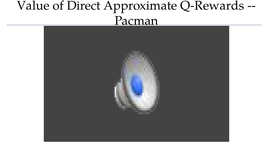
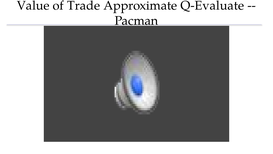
Direct: Direct -> Trade
Q-Rewards: Q-Rewards -> Q-Evaluate
